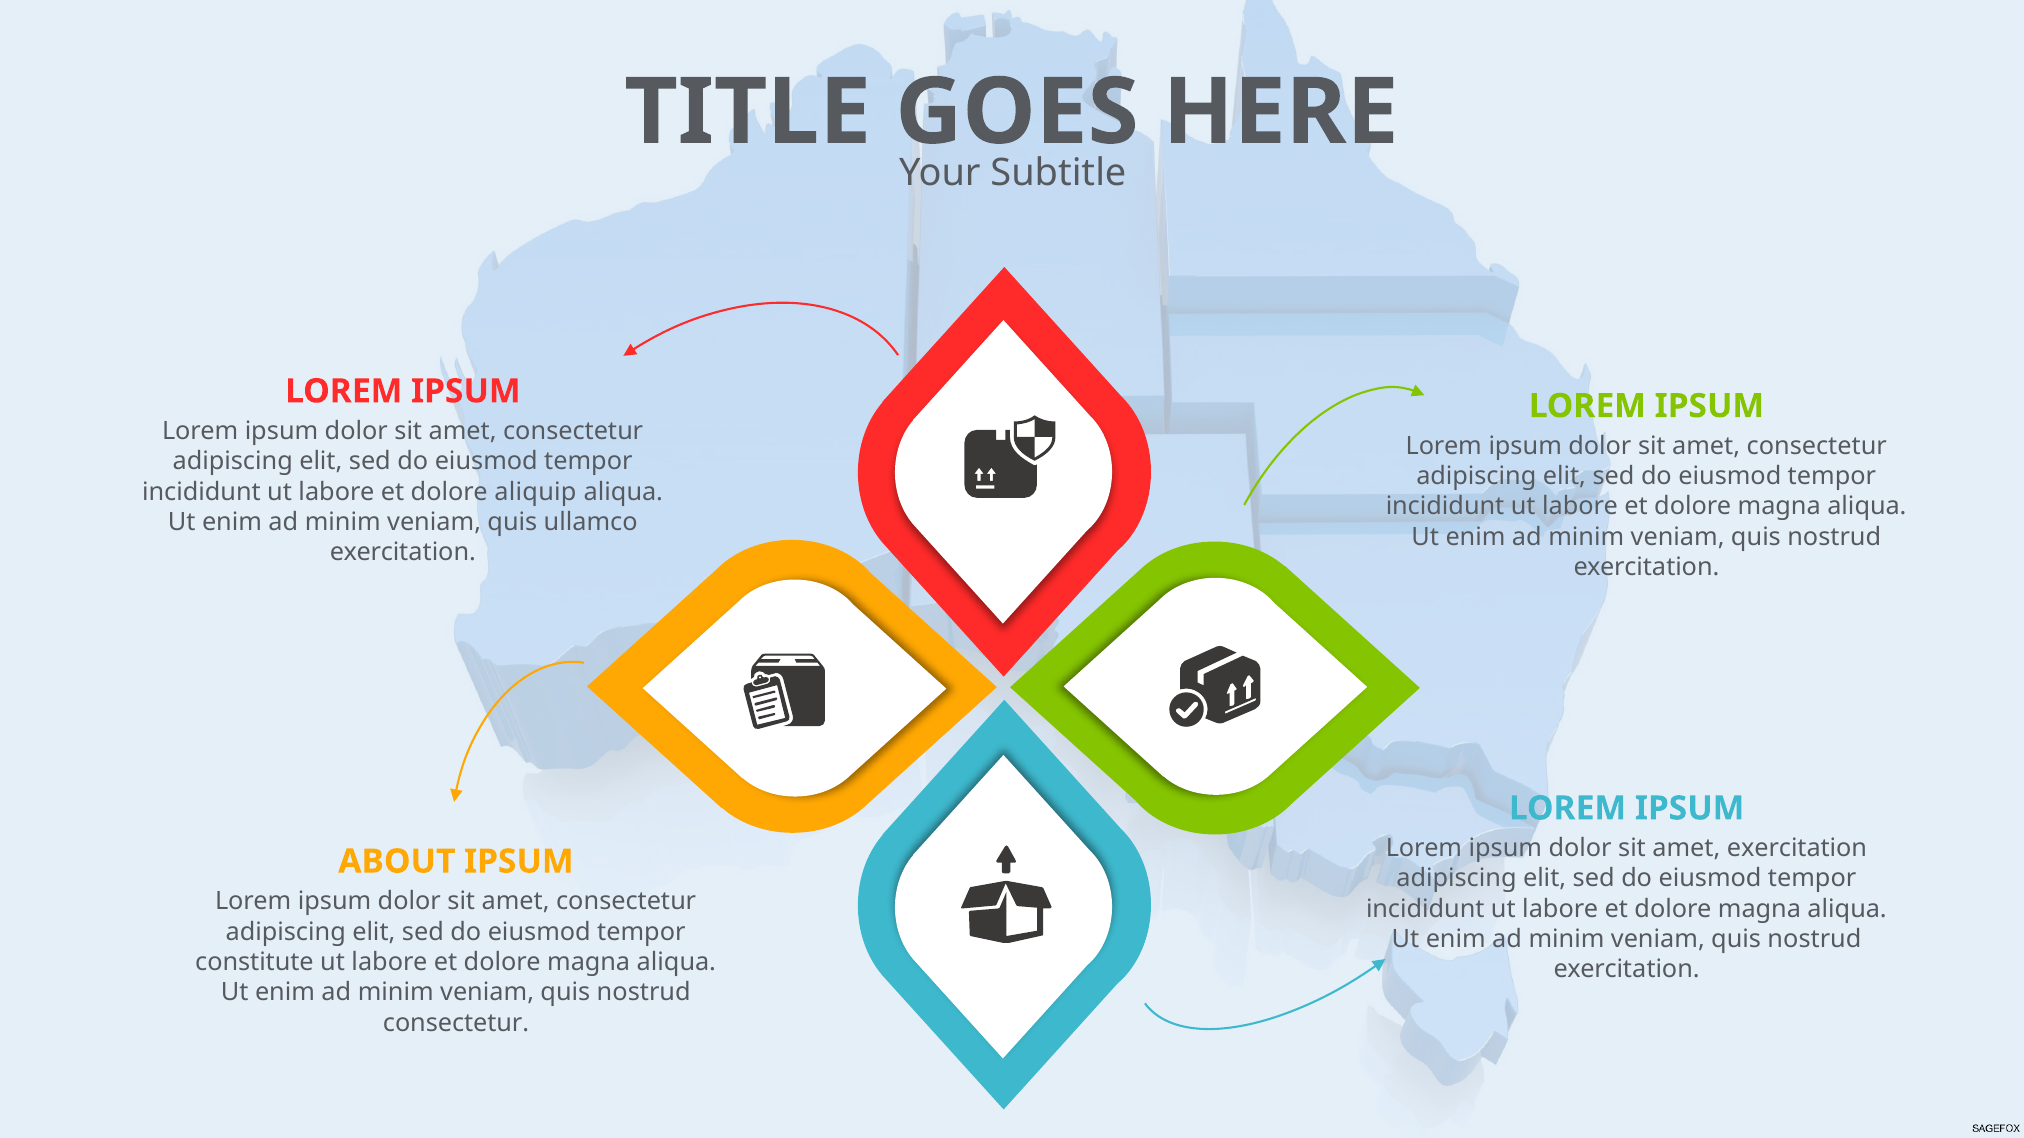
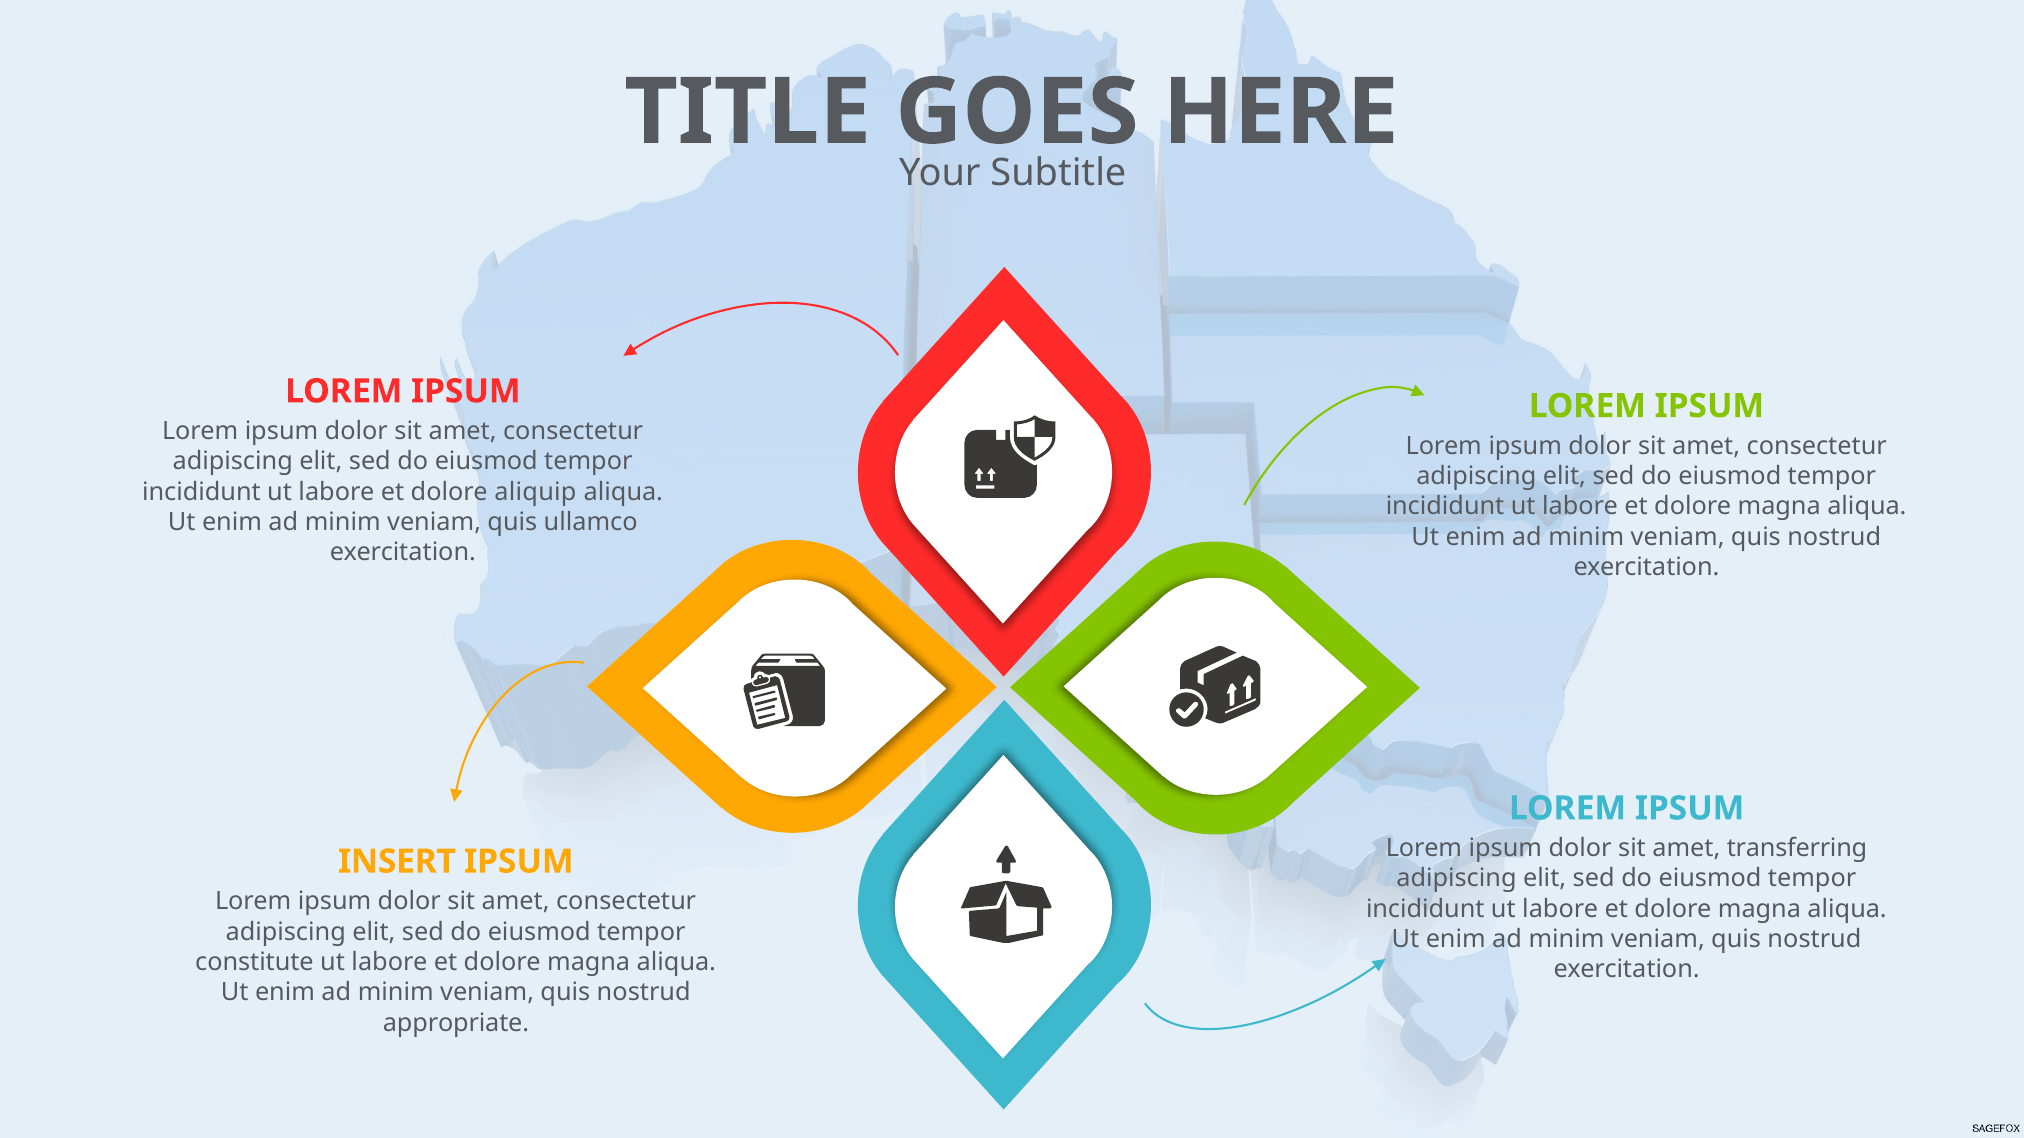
amet exercitation: exercitation -> transferring
ABOUT: ABOUT -> INSERT
consectetur at (456, 1023): consectetur -> appropriate
